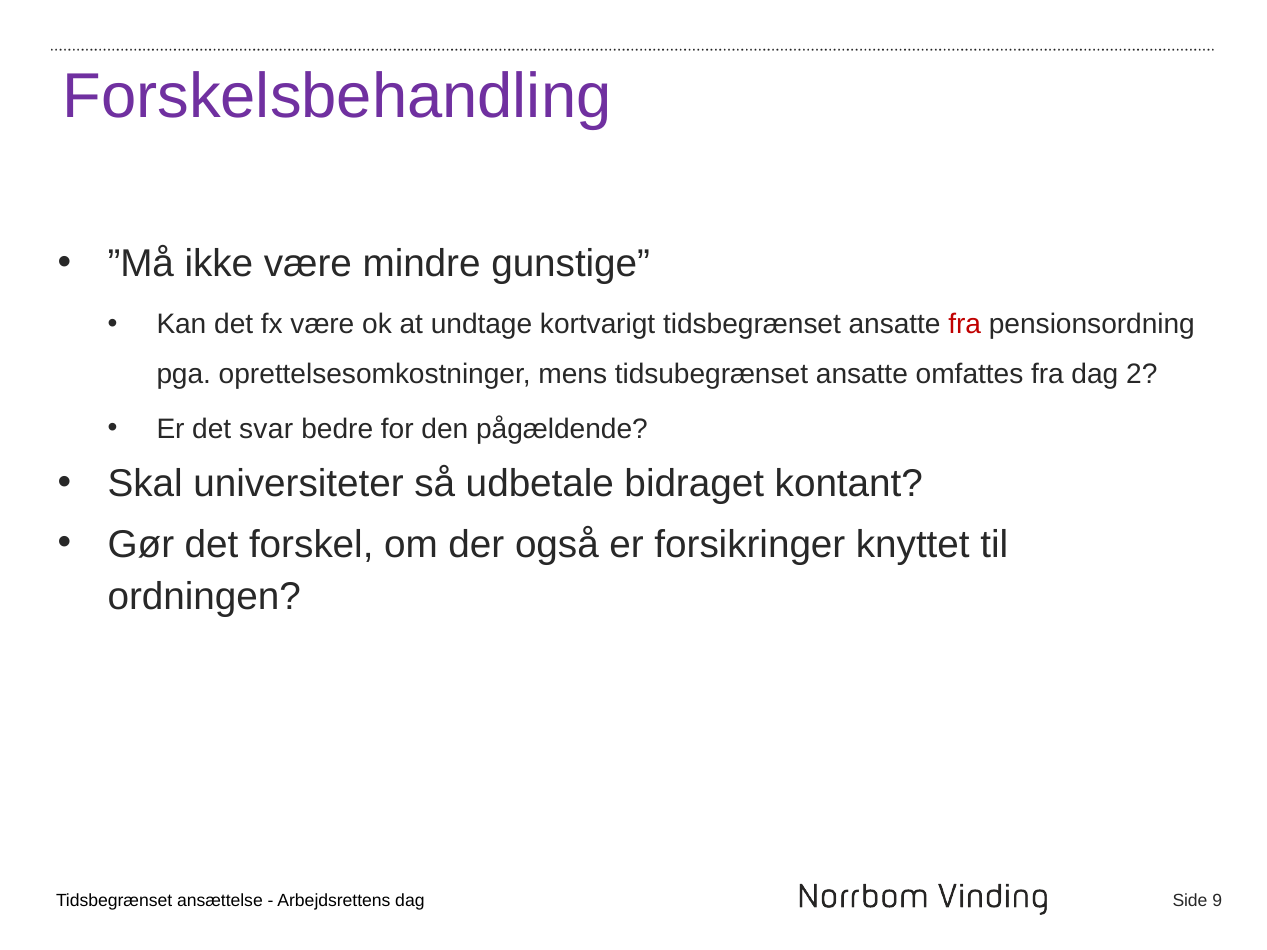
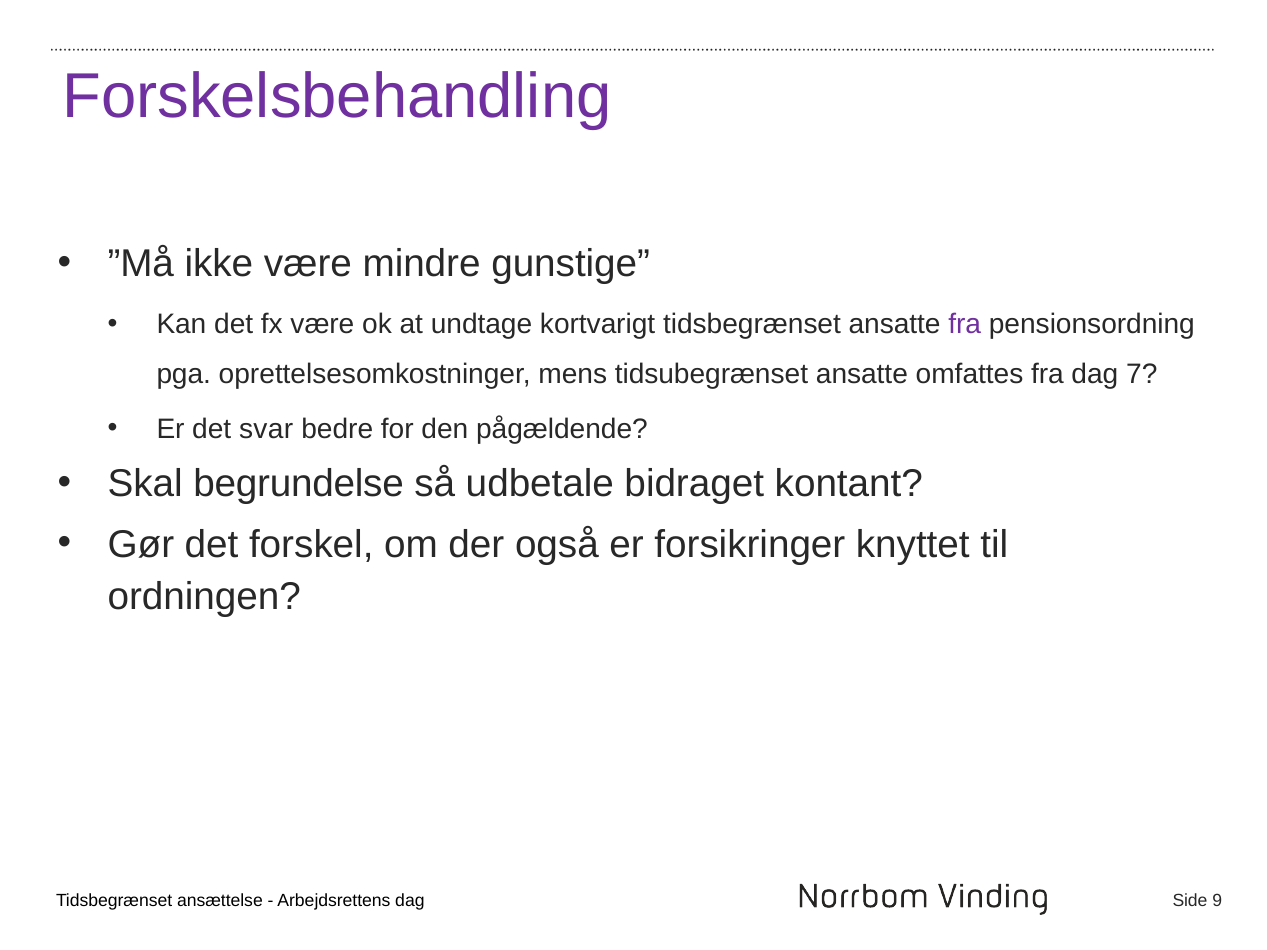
fra at (965, 325) colour: red -> purple
2: 2 -> 7
universiteter: universiteter -> begrundelse
